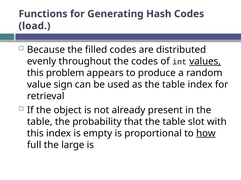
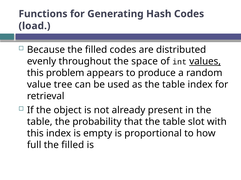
the codes: codes -> space
sign: sign -> tree
how underline: present -> none
full the large: large -> filled
